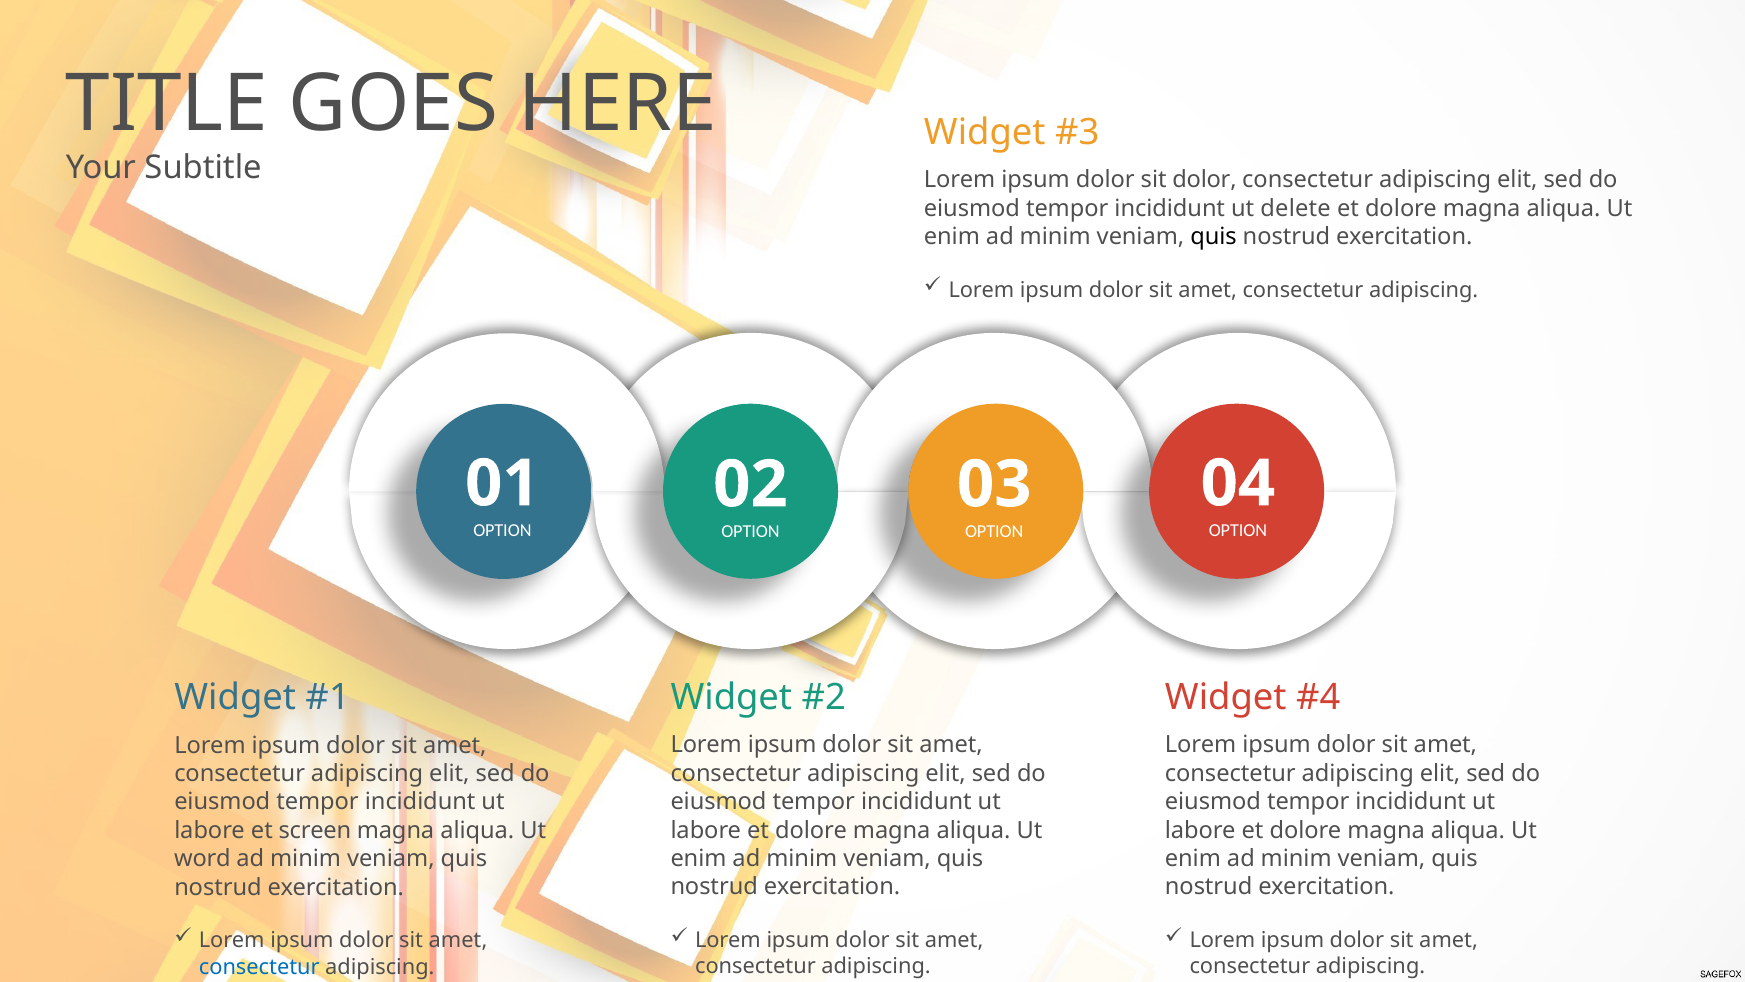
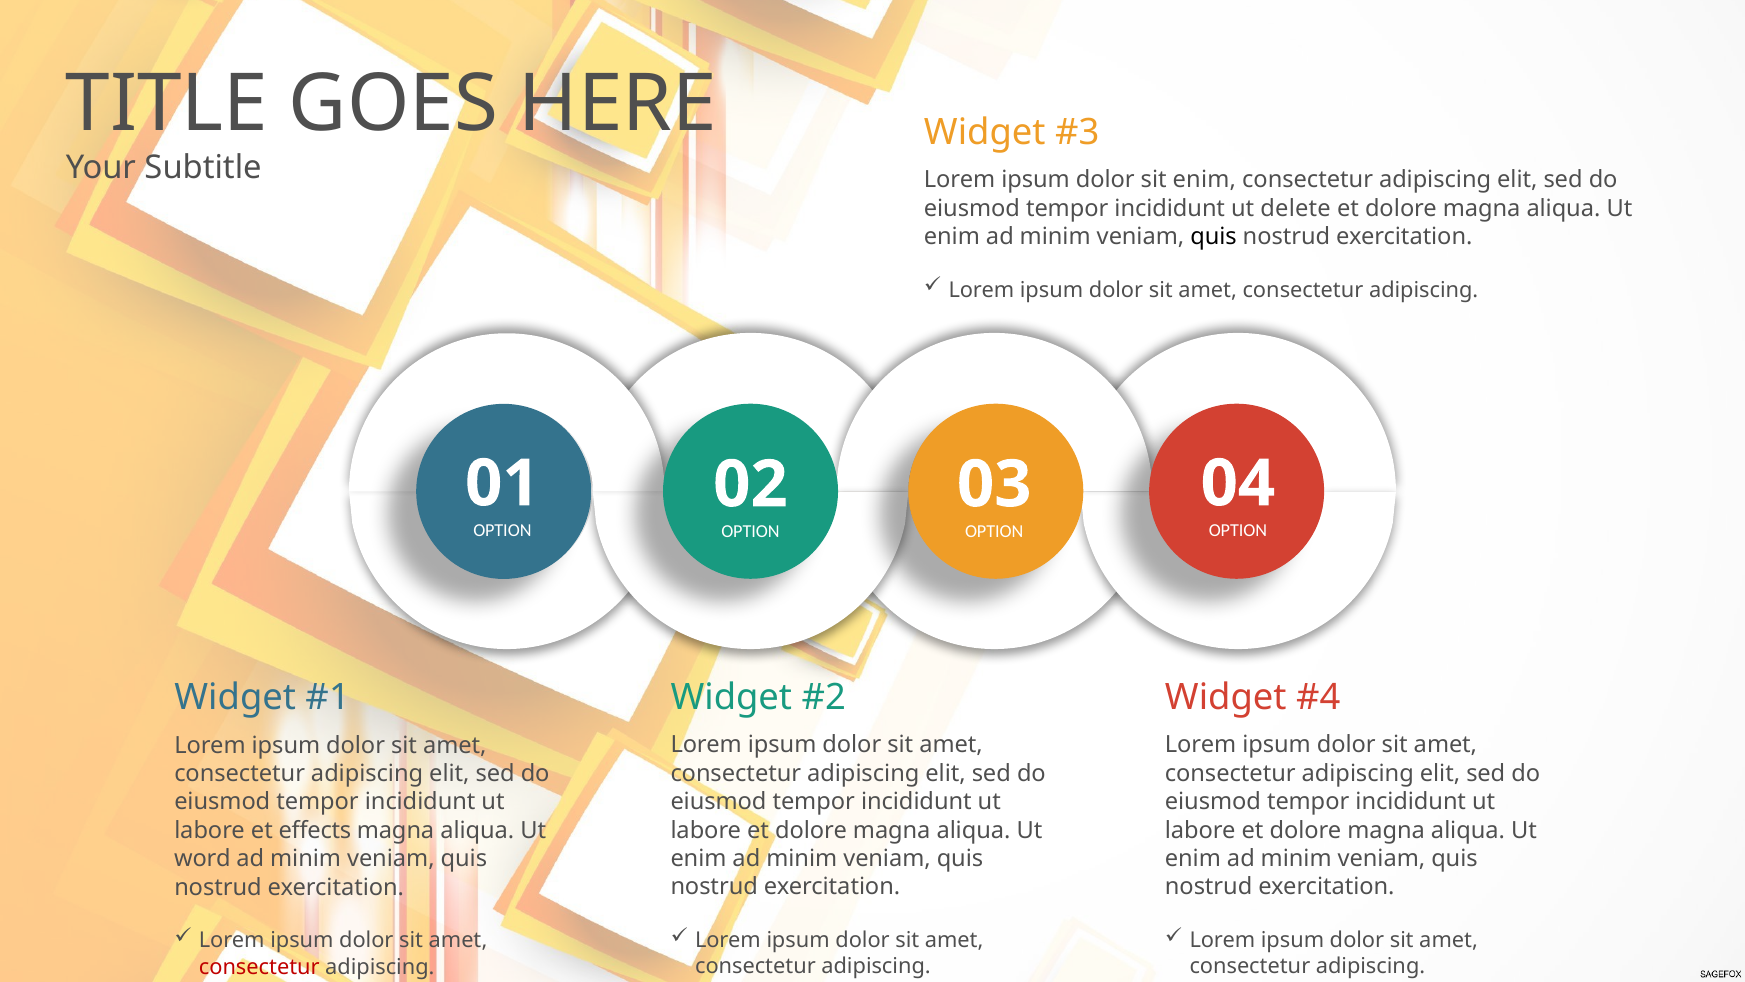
sit dolor: dolor -> enim
screen: screen -> effects
consectetur at (259, 966) colour: blue -> red
